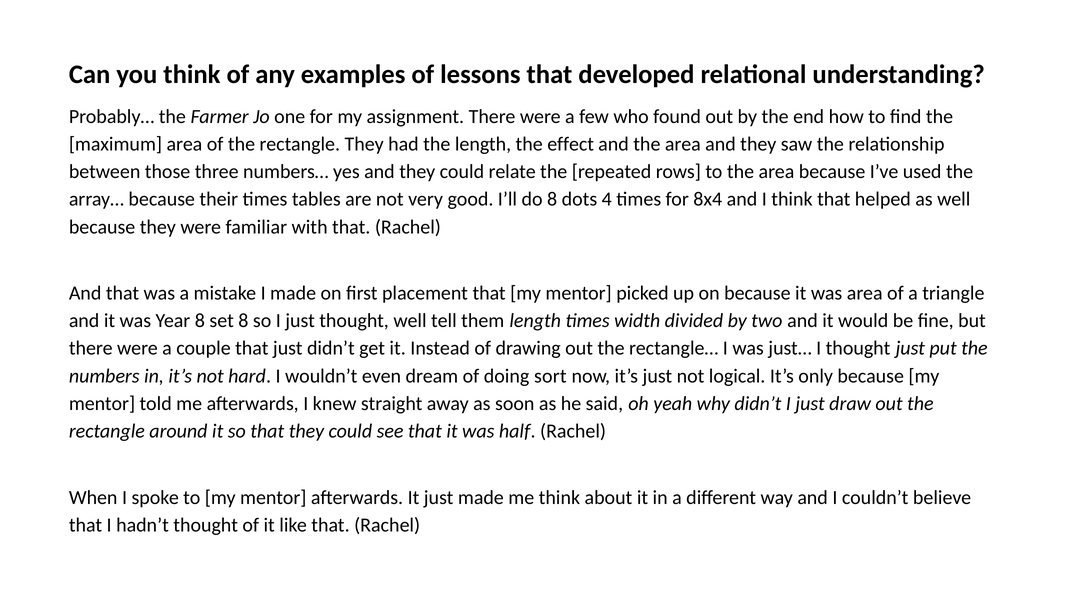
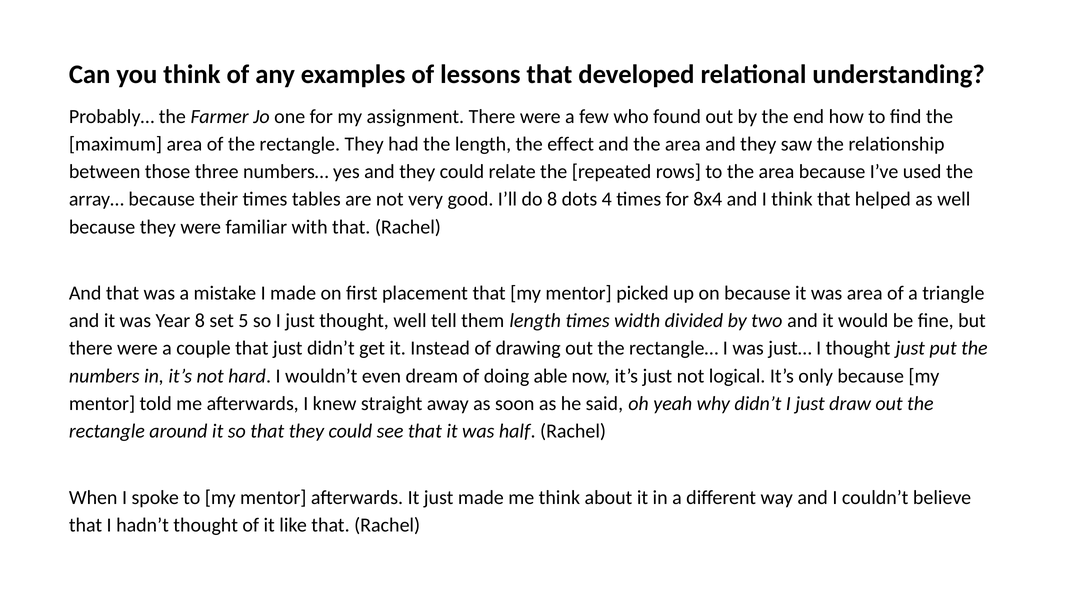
set 8: 8 -> 5
sort: sort -> able
